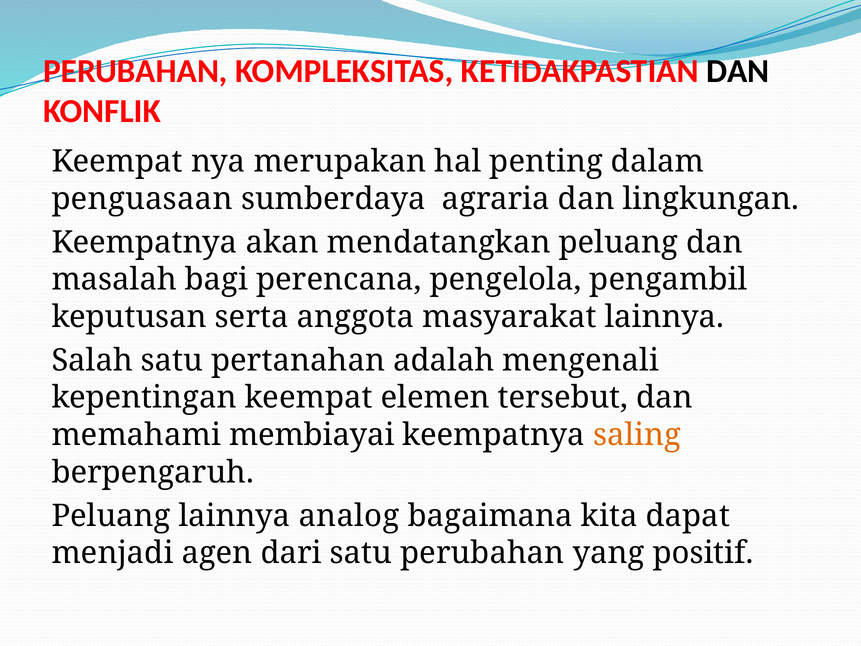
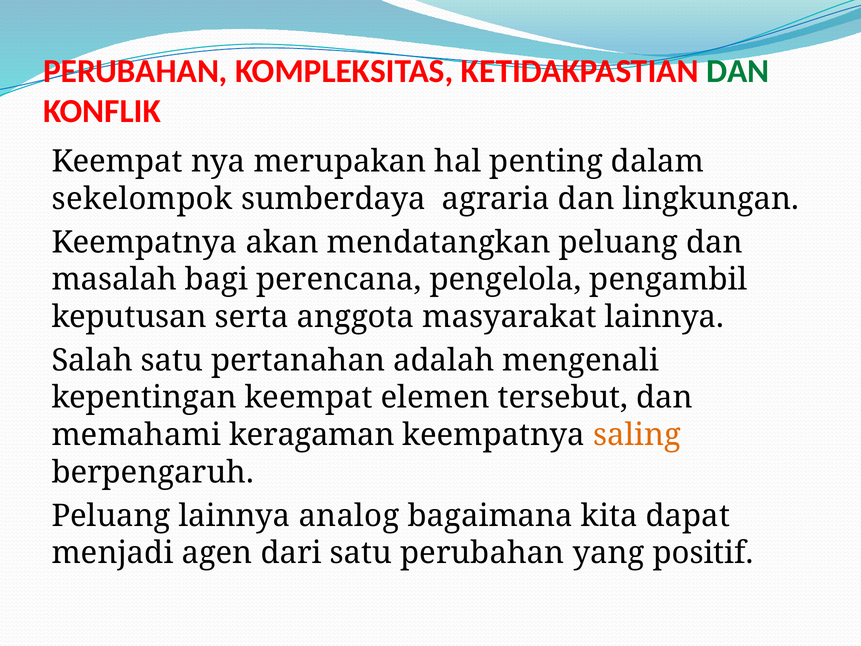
DAN at (738, 71) colour: black -> green
penguasaan: penguasaan -> sekelompok
membiayai: membiayai -> keragaman
